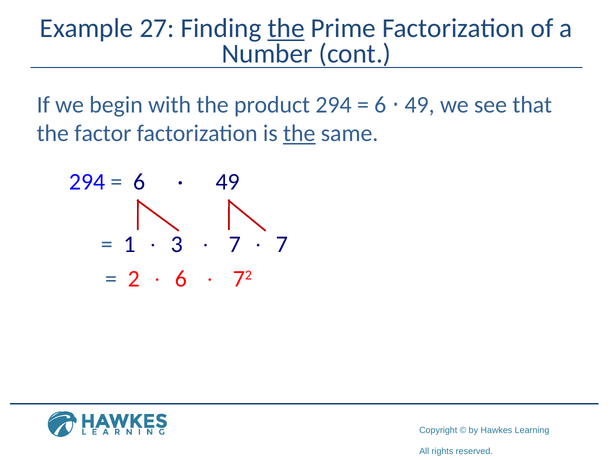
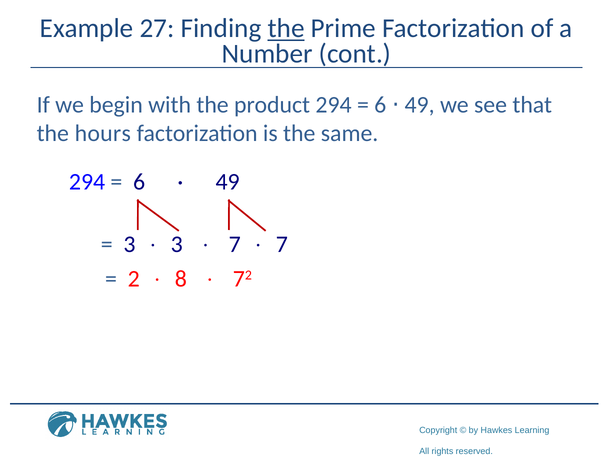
factor: factor -> hours
the at (299, 133) underline: present -> none
1 at (129, 244): 1 -> 3
6 at (181, 279): 6 -> 8
